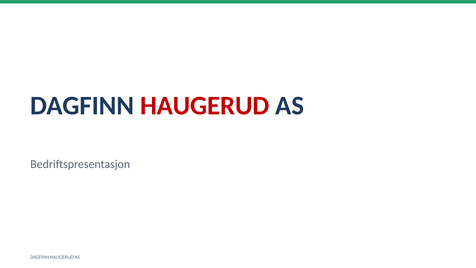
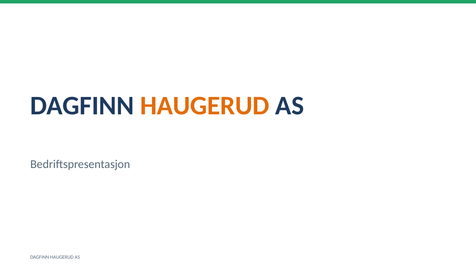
HAUGERUD at (205, 106) colour: red -> orange
